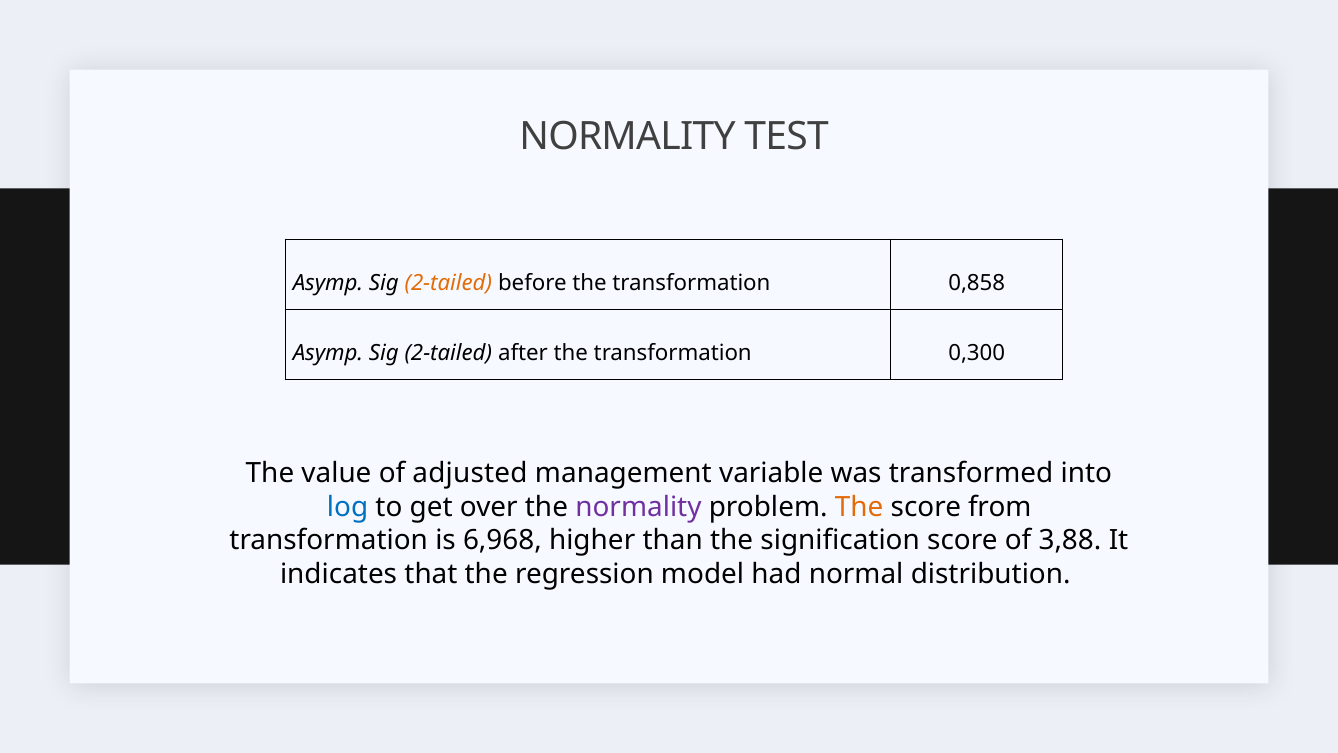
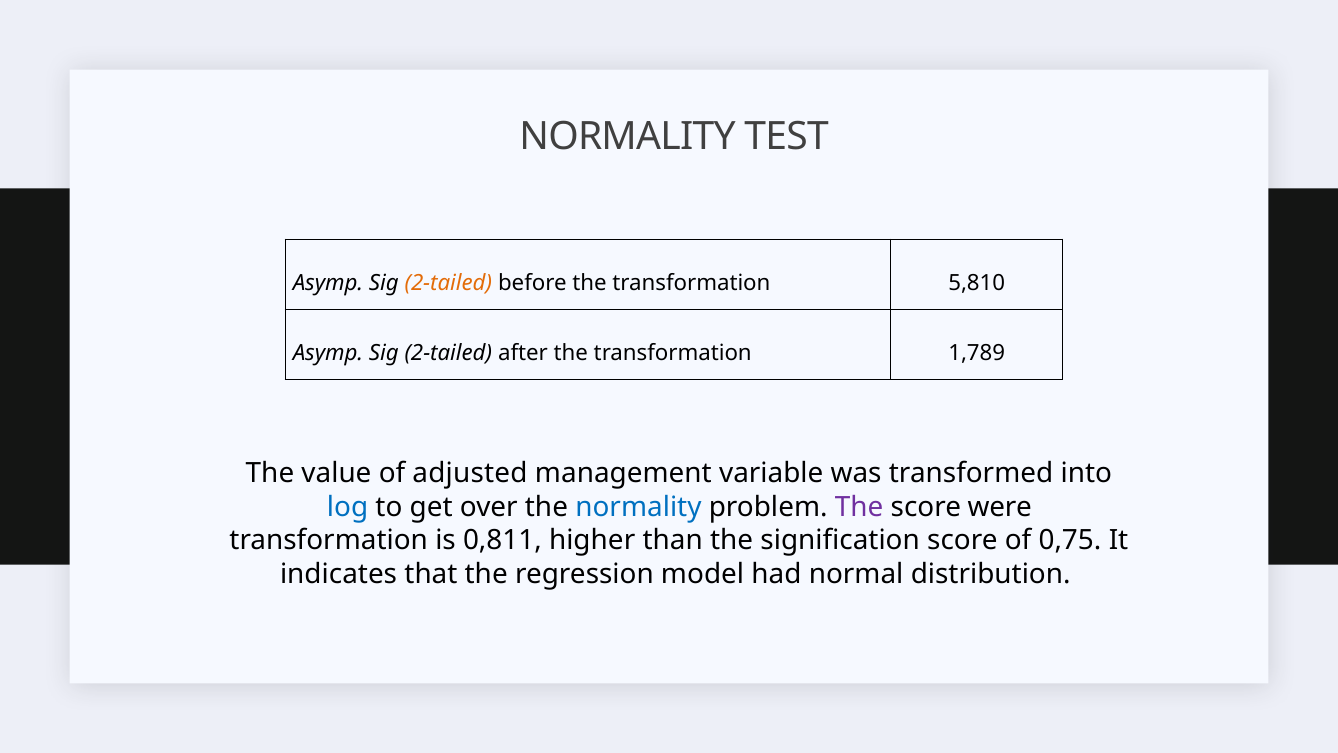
0,858: 0,858 -> 5,810
0,300: 0,300 -> 1,789
normality at (638, 507) colour: purple -> blue
The at (859, 507) colour: orange -> purple
from: from -> were
6,968: 6,968 -> 0,811
3,88: 3,88 -> 0,75
